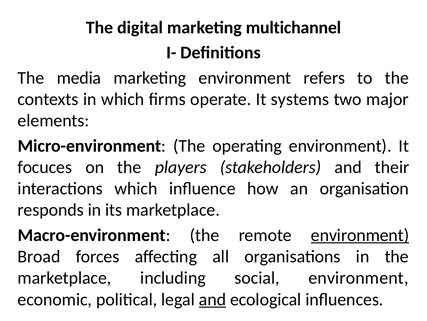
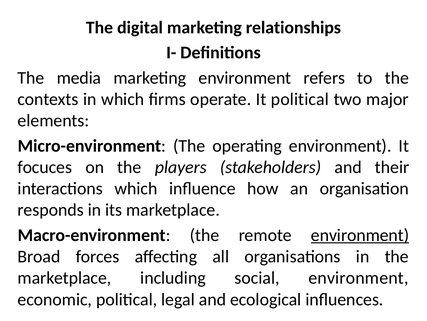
multichannel: multichannel -> relationships
It systems: systems -> political
and at (212, 299) underline: present -> none
